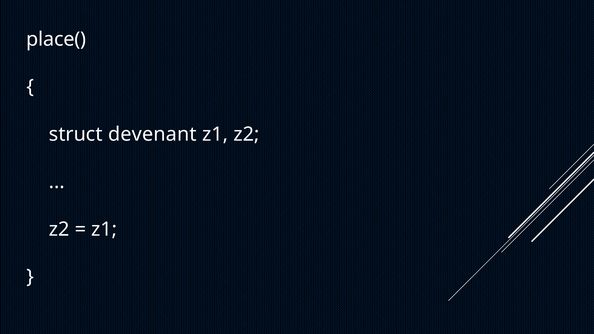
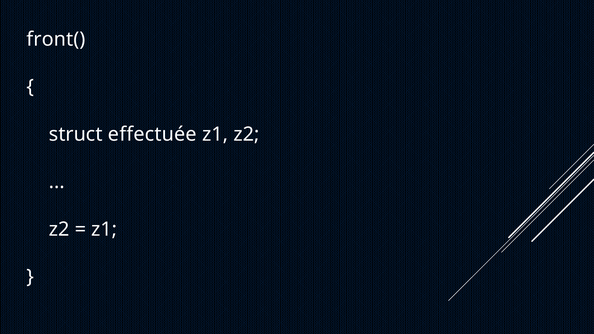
place(: place( -> front(
devenant: devenant -> effectuée
